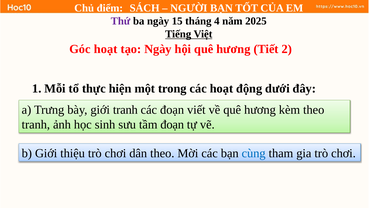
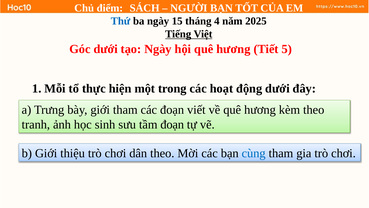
Thứ colour: purple -> blue
Góc hoạt: hoạt -> dưới
2: 2 -> 5
giới tranh: tranh -> tham
